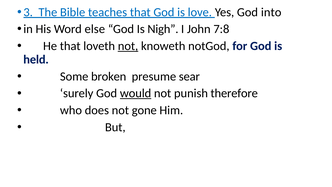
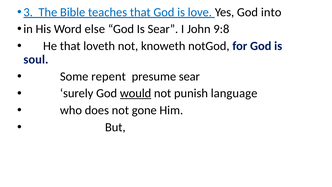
Is Nigh: Nigh -> Sear
7:8: 7:8 -> 9:8
not at (128, 46) underline: present -> none
held: held -> soul
broken: broken -> repent
therefore: therefore -> language
